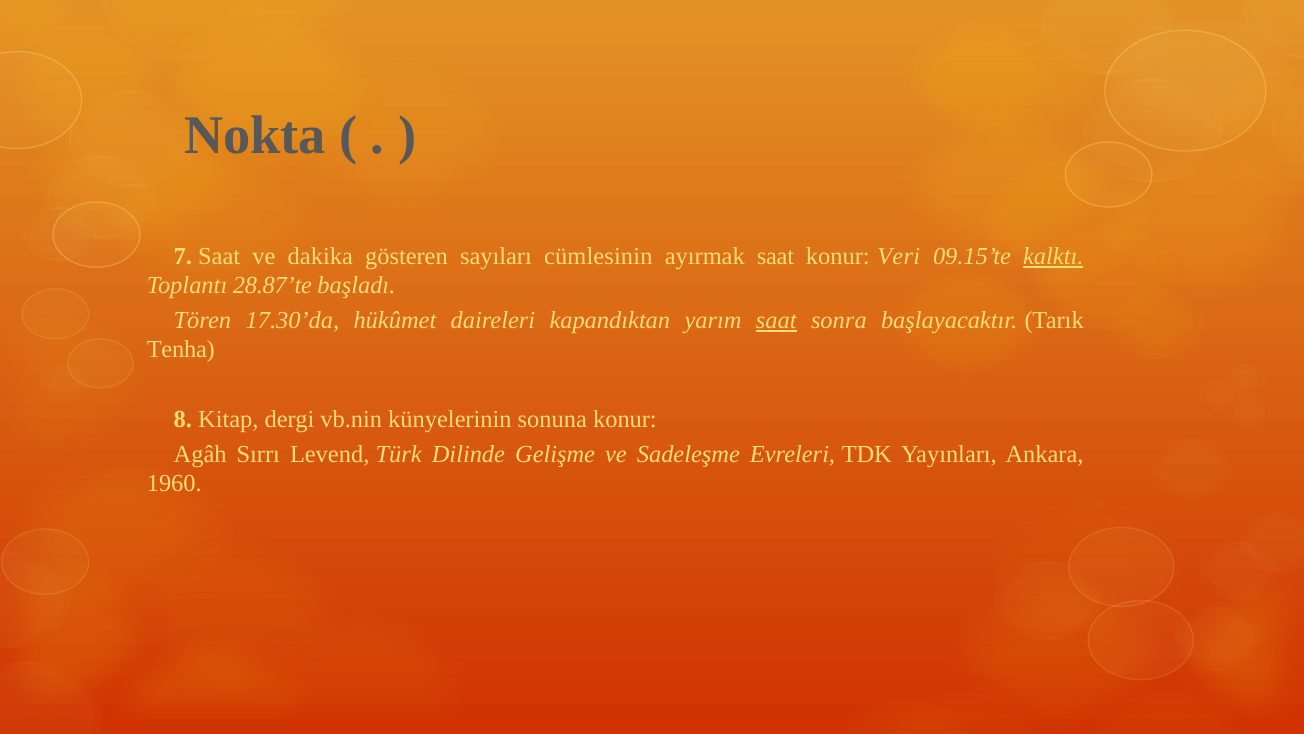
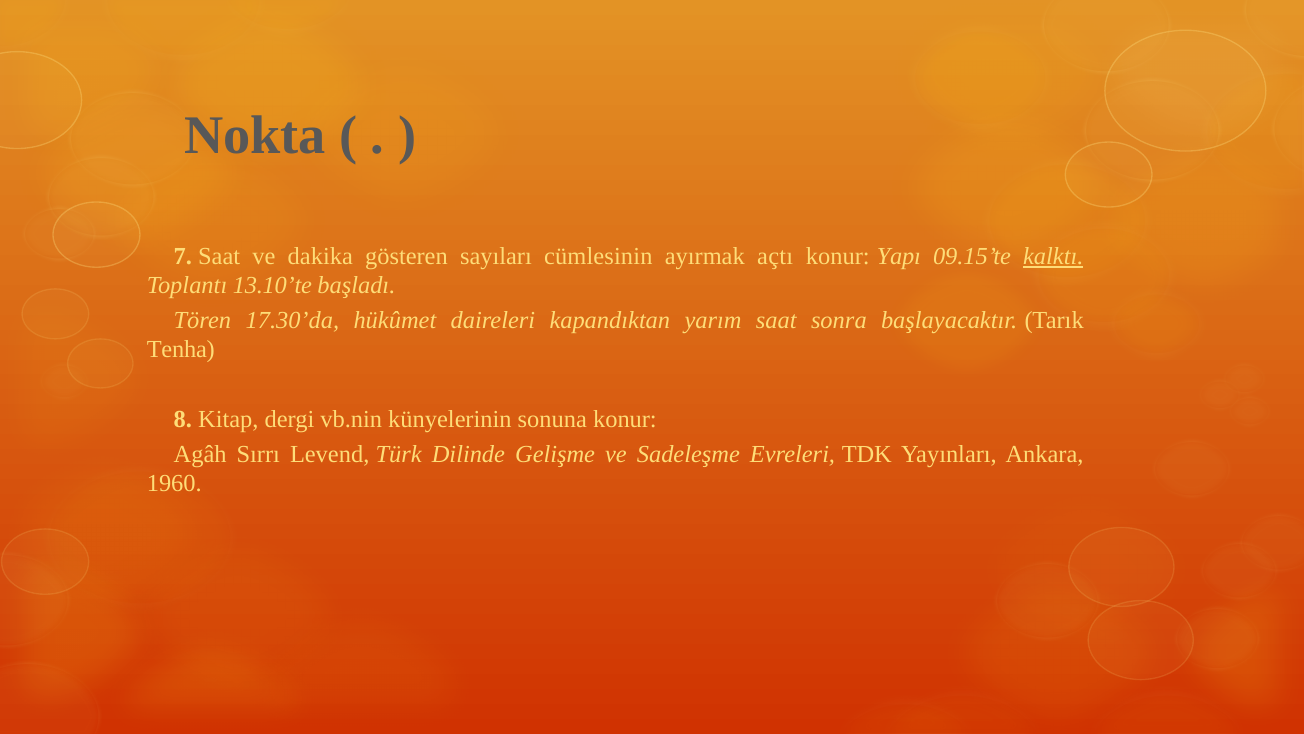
ayırmak saat: saat -> açtı
Veri: Veri -> Yapı
28.87’te: 28.87’te -> 13.10’te
saat at (776, 320) underline: present -> none
